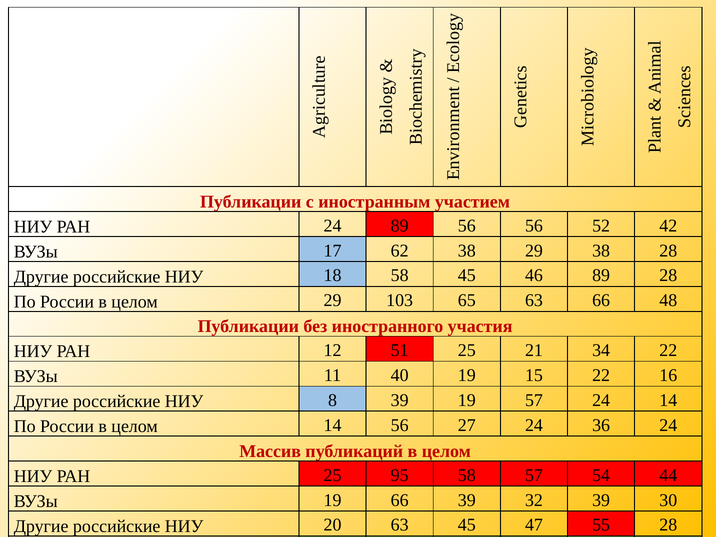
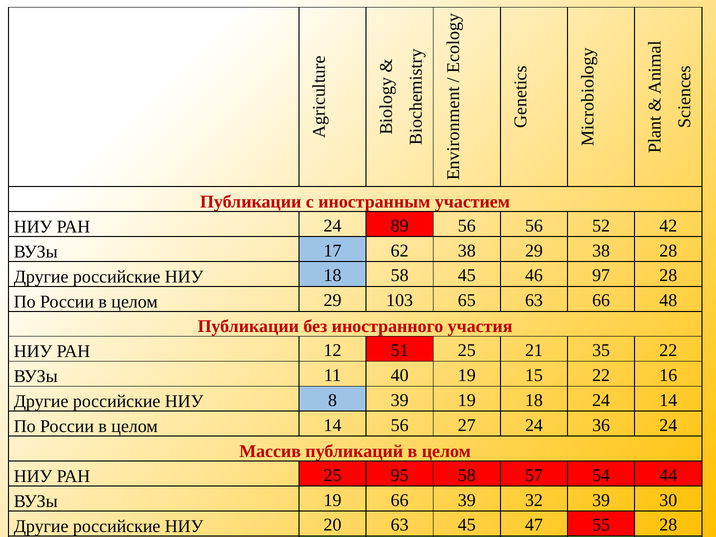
46 89: 89 -> 97
34: 34 -> 35
19 57: 57 -> 18
